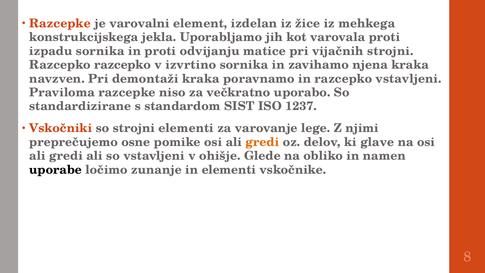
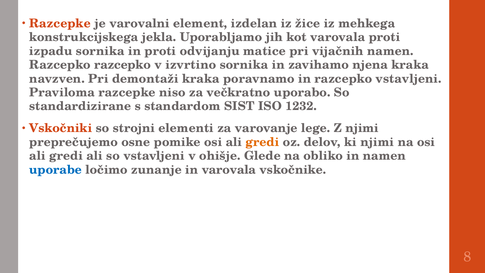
vijačnih strojni: strojni -> namen
1237: 1237 -> 1232
ki glave: glave -> njimi
uporabe colour: black -> blue
in elementi: elementi -> varovala
